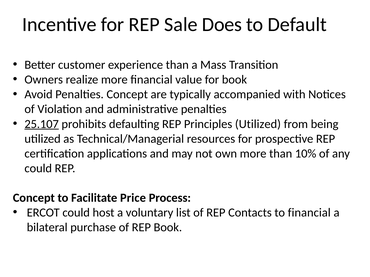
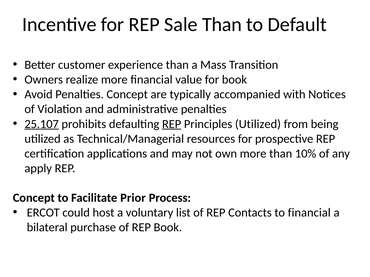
Sale Does: Does -> Than
REP at (172, 124) underline: none -> present
could at (38, 169): could -> apply
Price: Price -> Prior
